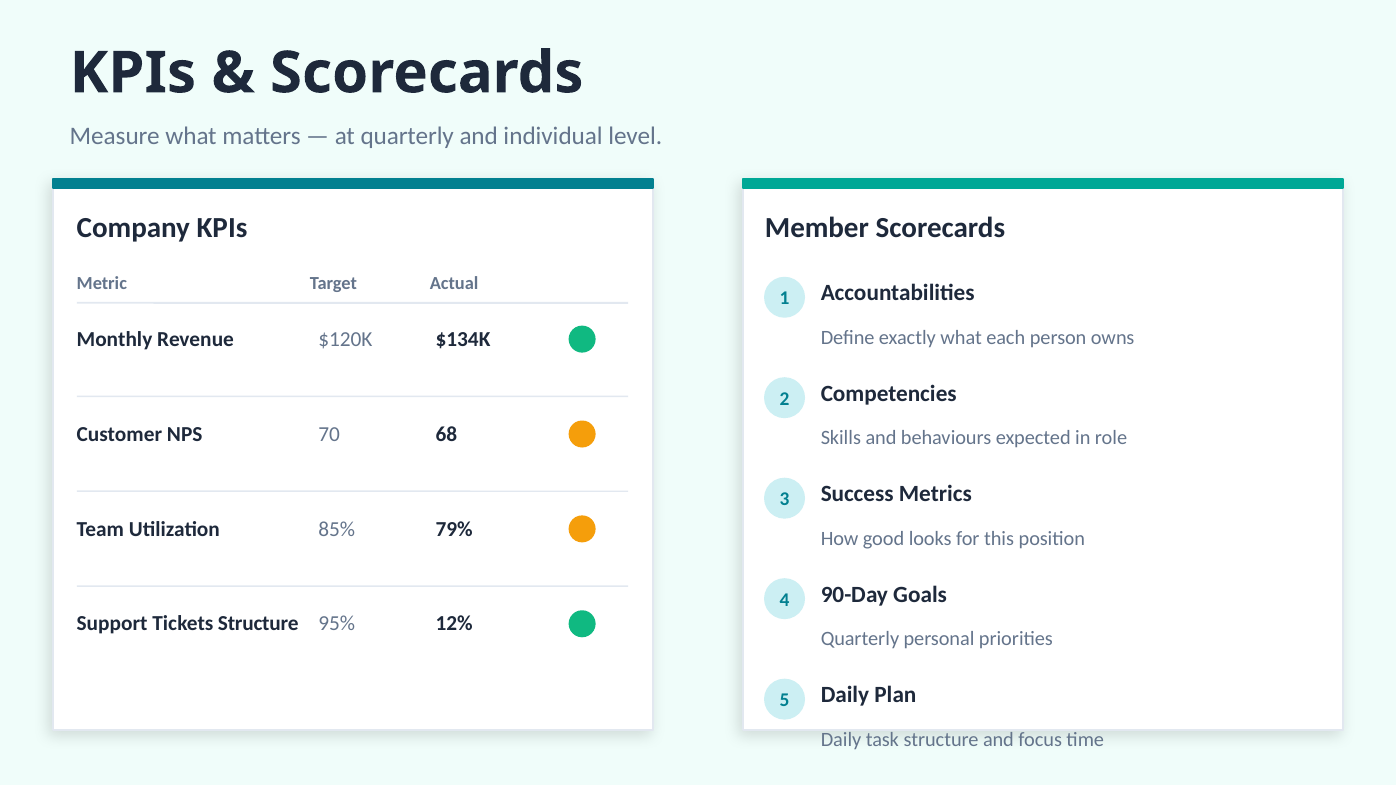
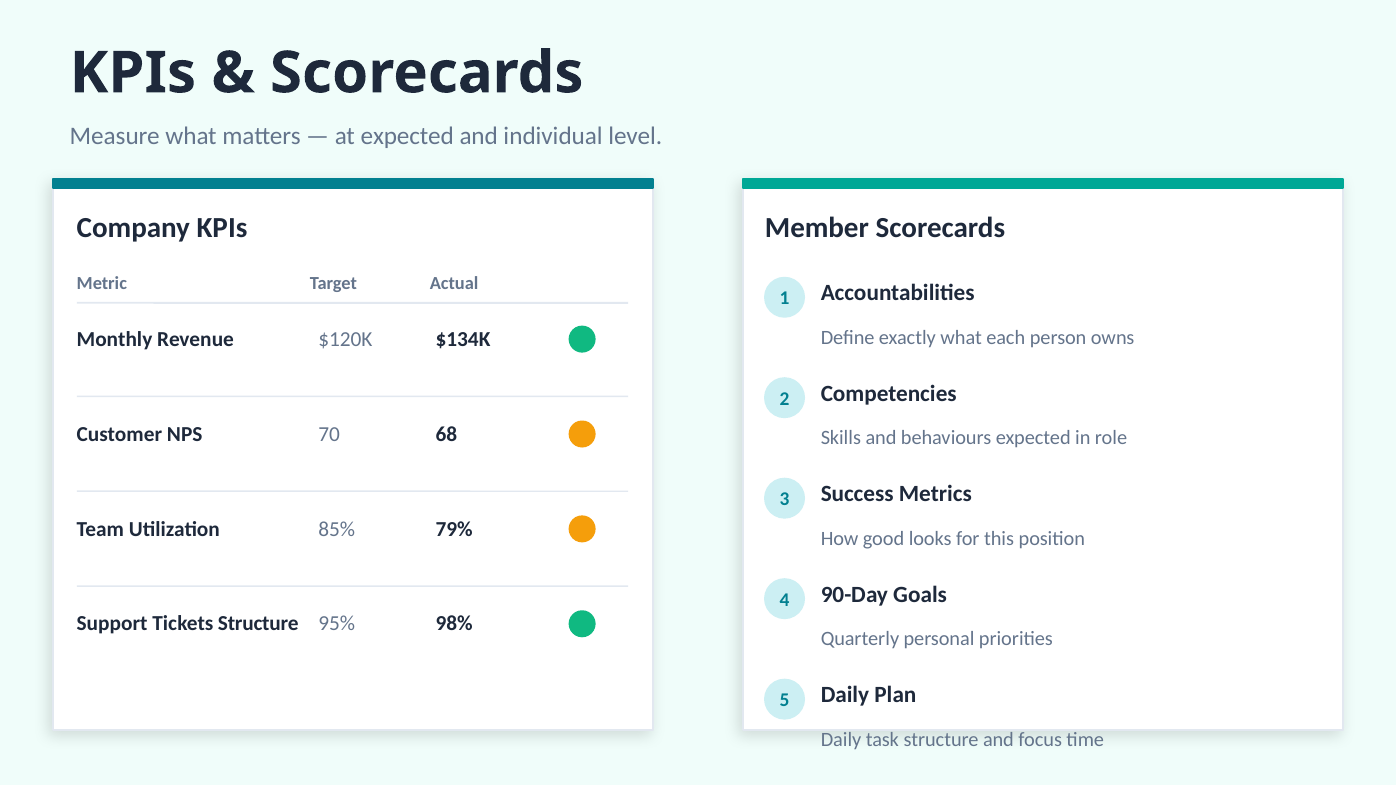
at quarterly: quarterly -> expected
12%: 12% -> 98%
